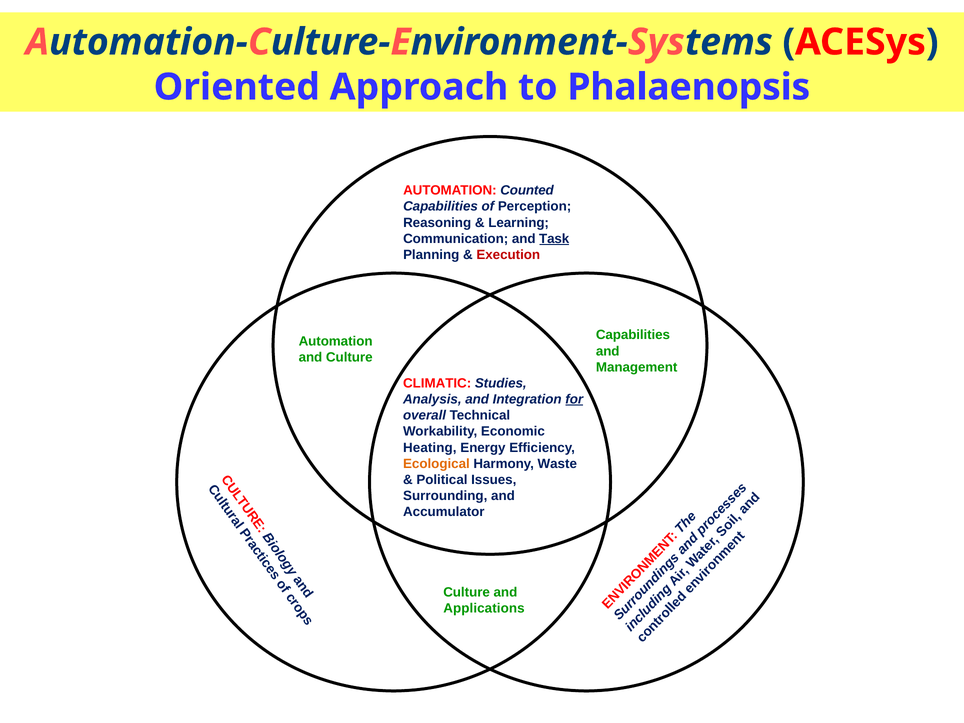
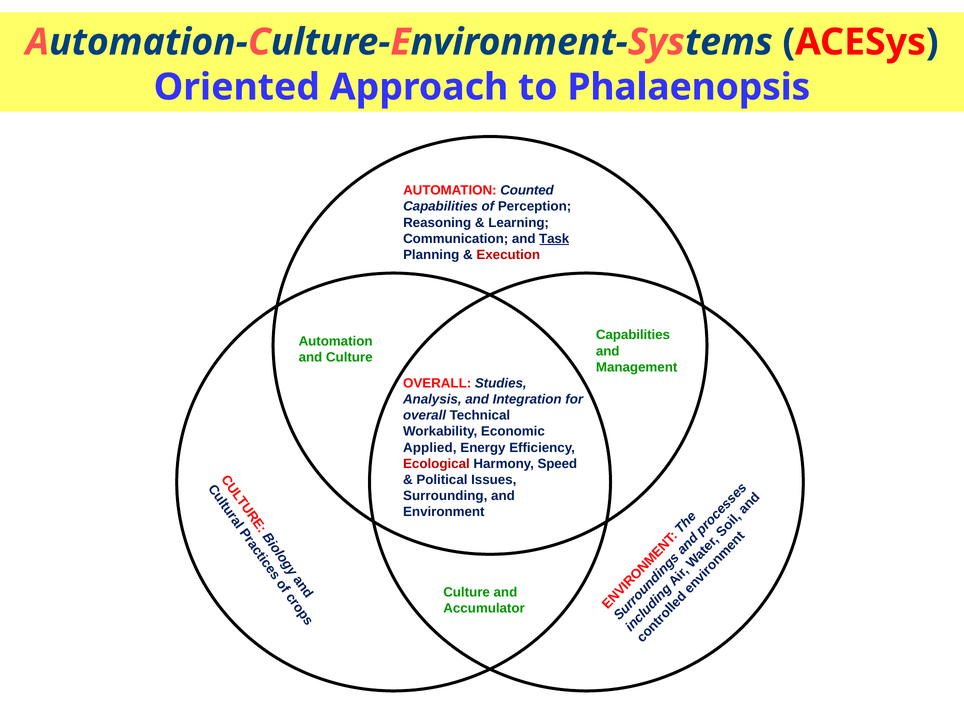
CLIMATIC at (437, 383): CLIMATIC -> OVERALL
for underline: present -> none
Heating: Heating -> Applied
Ecological colour: orange -> red
Waste: Waste -> Speed
Accumulator: Accumulator -> Environment
Applications: Applications -> Accumulator
